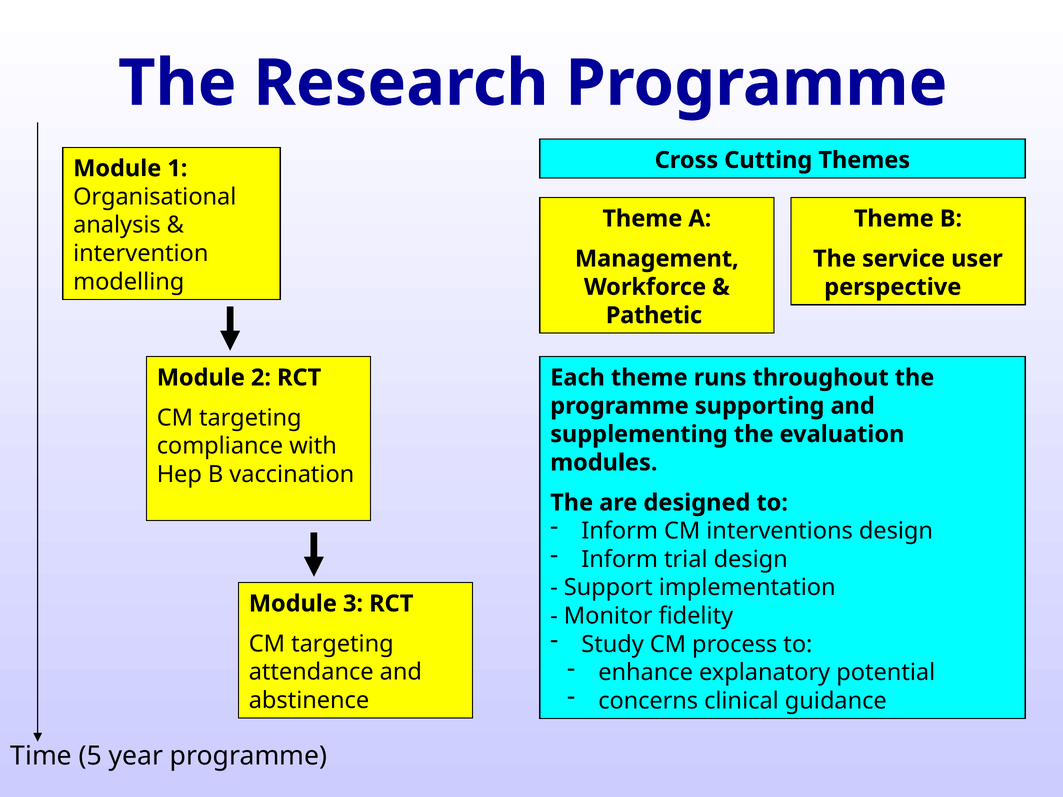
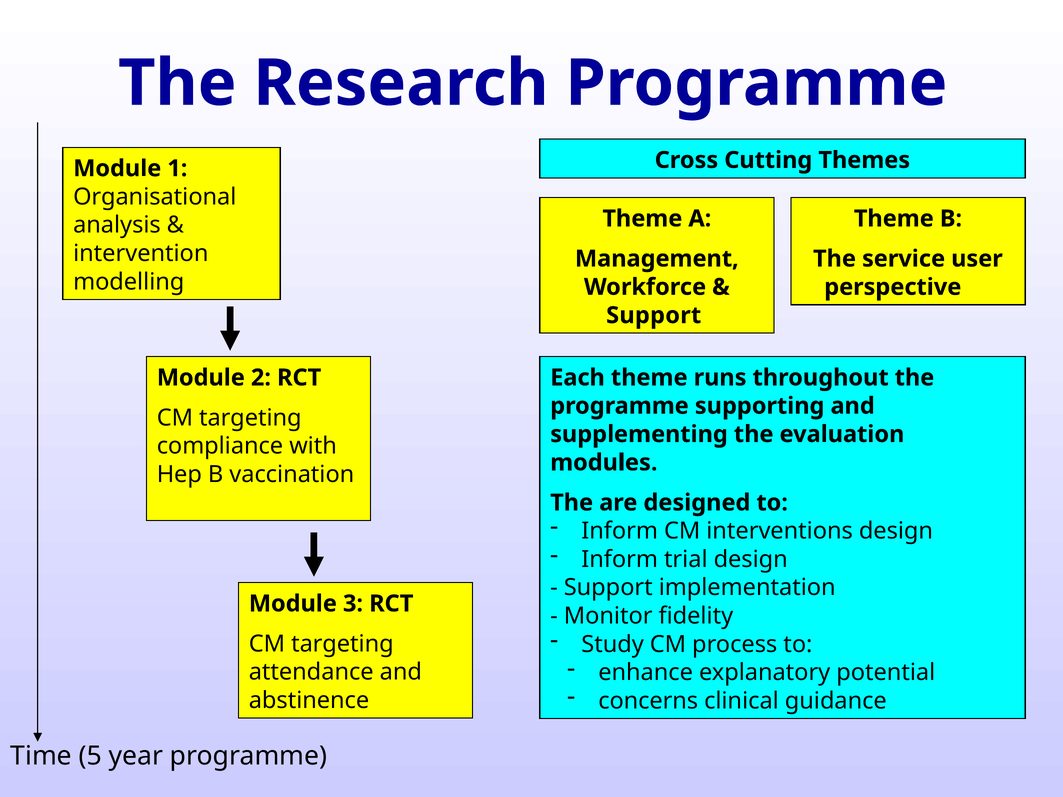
Pathetic at (654, 315): Pathetic -> Support
